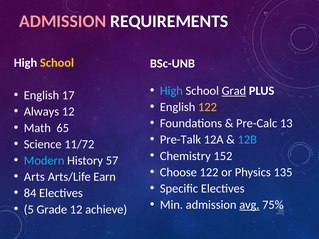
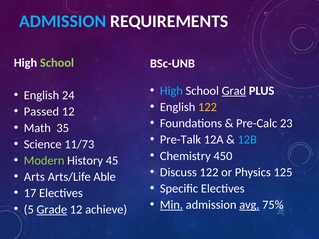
ADMISSION at (63, 21) colour: pink -> light blue
School at (57, 63) colour: yellow -> light green
17: 17 -> 24
Always: Always -> Passed
13: 13 -> 23
65: 65 -> 35
11/72: 11/72 -> 11/73
152: 152 -> 450
Modern colour: light blue -> light green
57: 57 -> 45
Choose: Choose -> Discuss
135: 135 -> 125
Earn: Earn -> Able
84: 84 -> 17
Min underline: none -> present
Grade underline: none -> present
